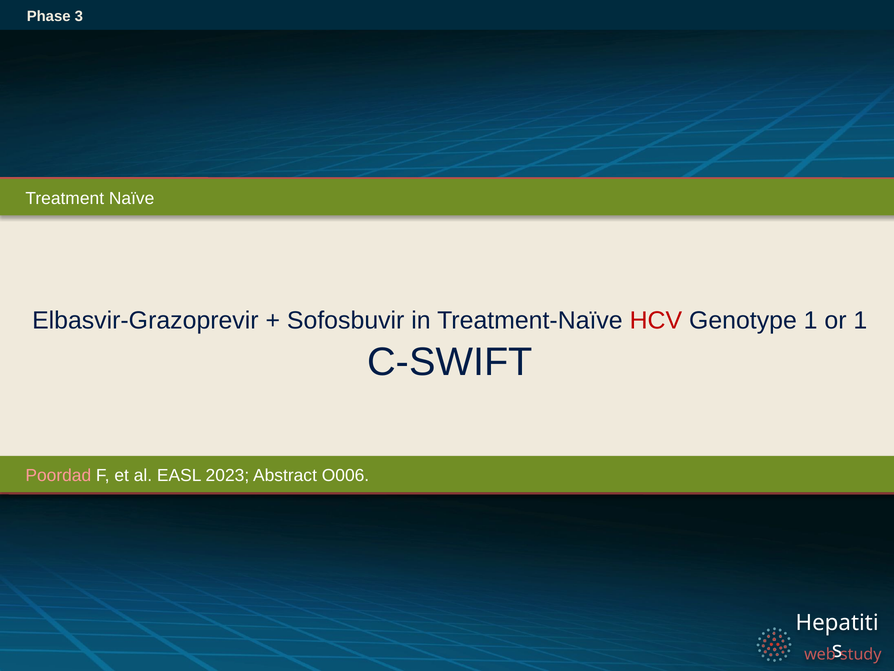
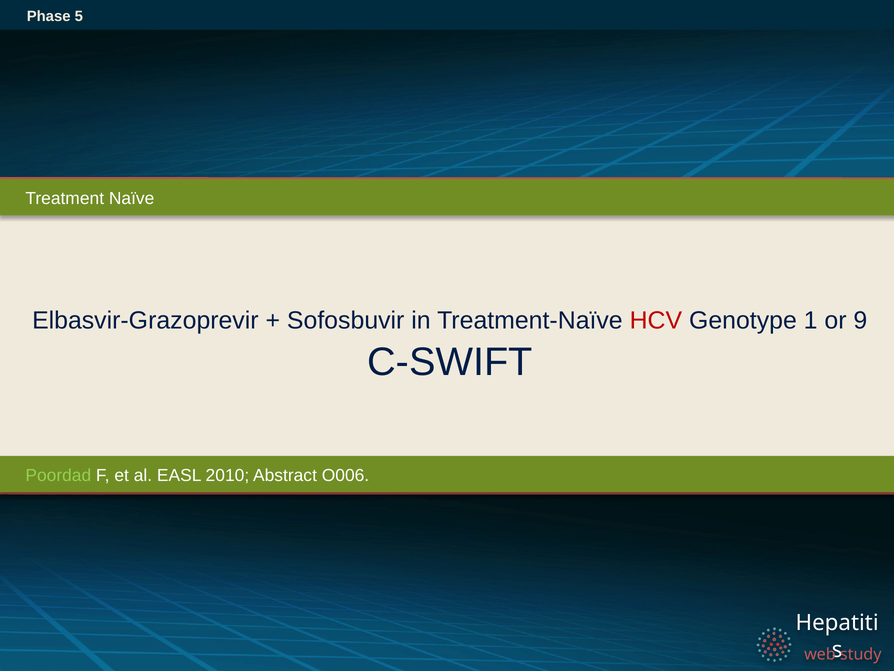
3: 3 -> 5
or 1: 1 -> 9
Poordad colour: pink -> light green
2023: 2023 -> 2010
